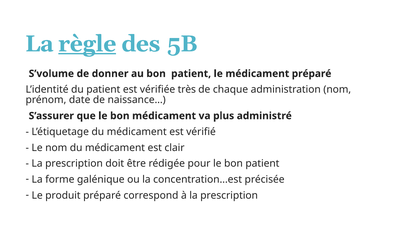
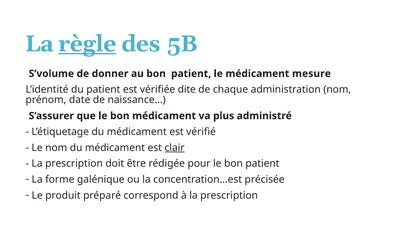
médicament préparé: préparé -> mesure
très: très -> dite
clair underline: none -> present
